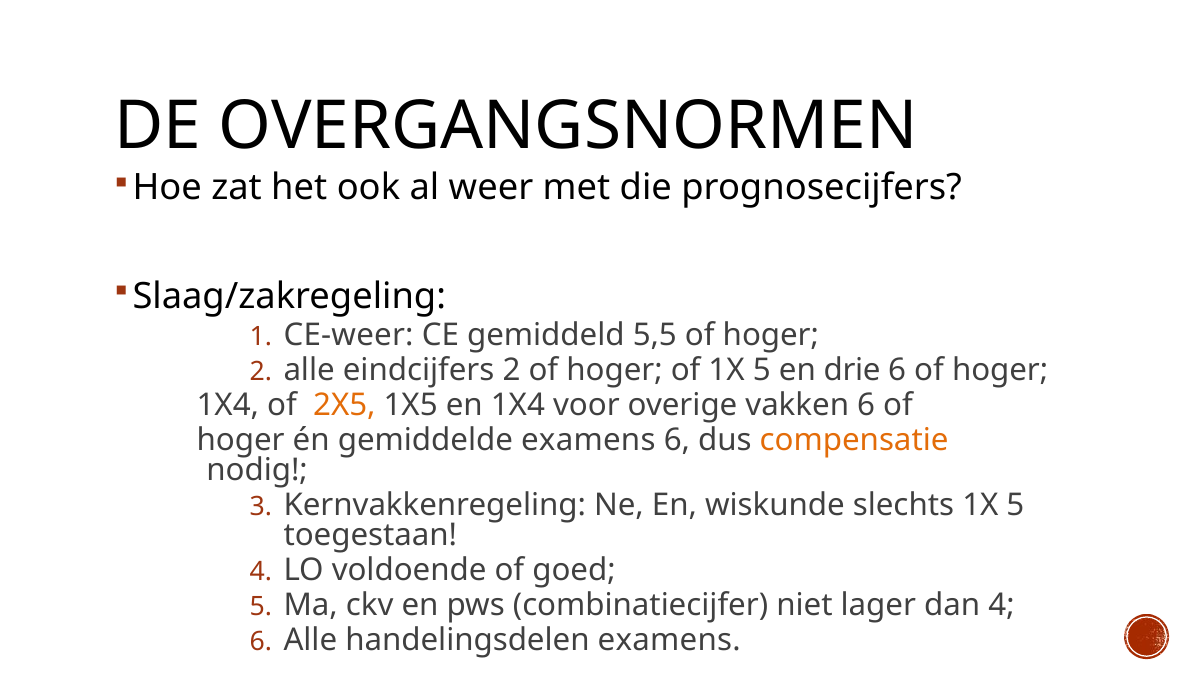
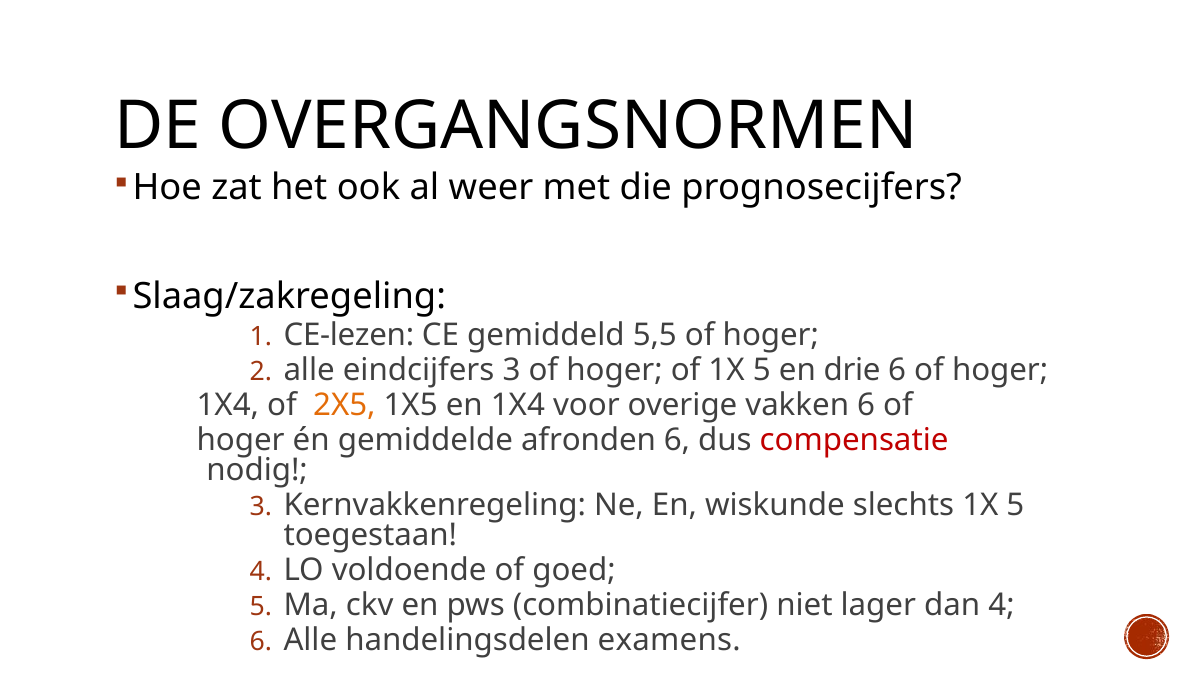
CE-weer: CE-weer -> CE-lezen
eindcijfers 2: 2 -> 3
gemiddelde examens: examens -> afronden
compensatie colour: orange -> red
